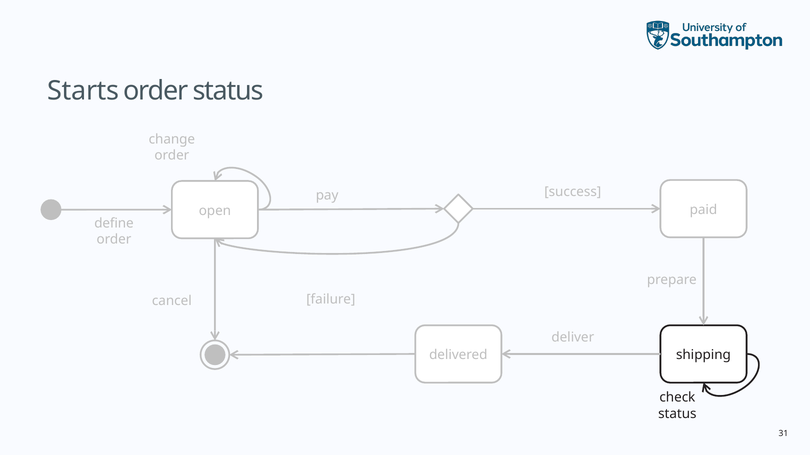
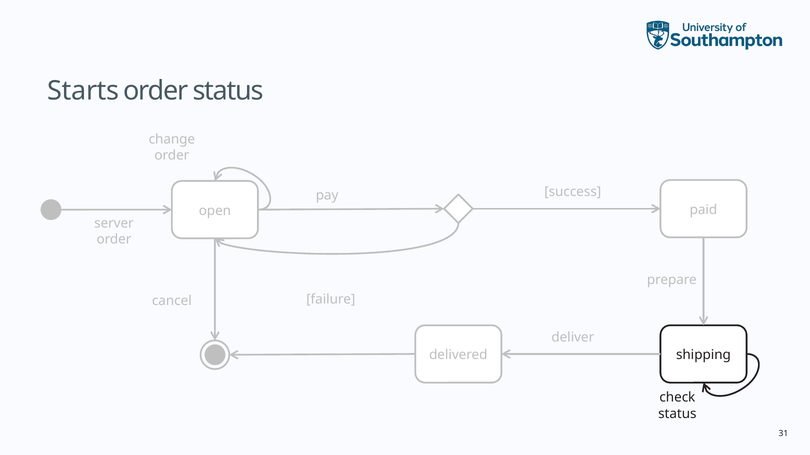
define: define -> server
